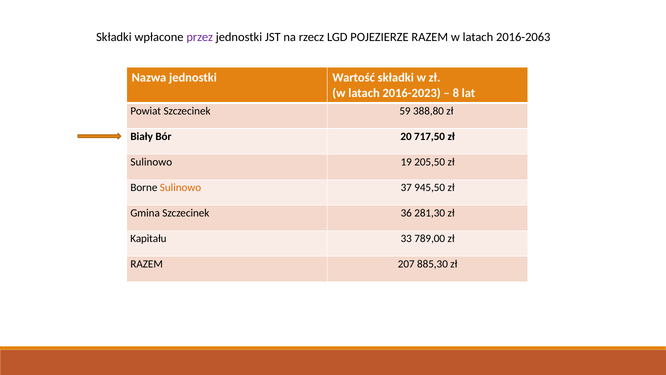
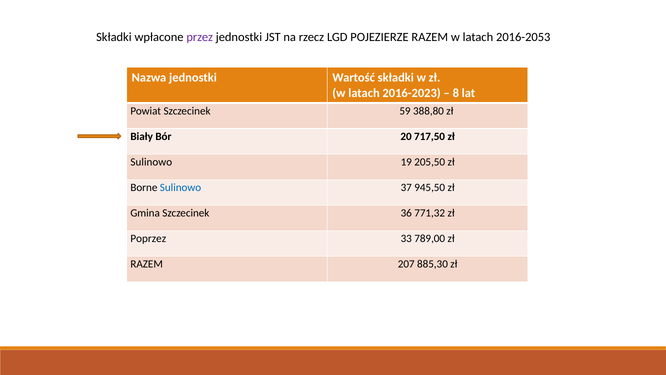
2016-2063: 2016-2063 -> 2016-2053
Sulinowo at (180, 187) colour: orange -> blue
281,30: 281,30 -> 771,32
Kapitału: Kapitału -> Poprzez
